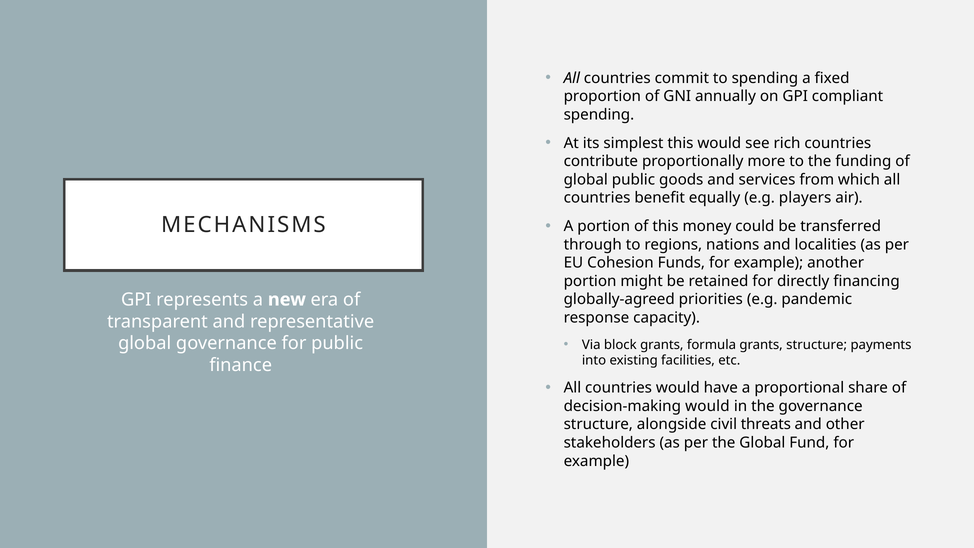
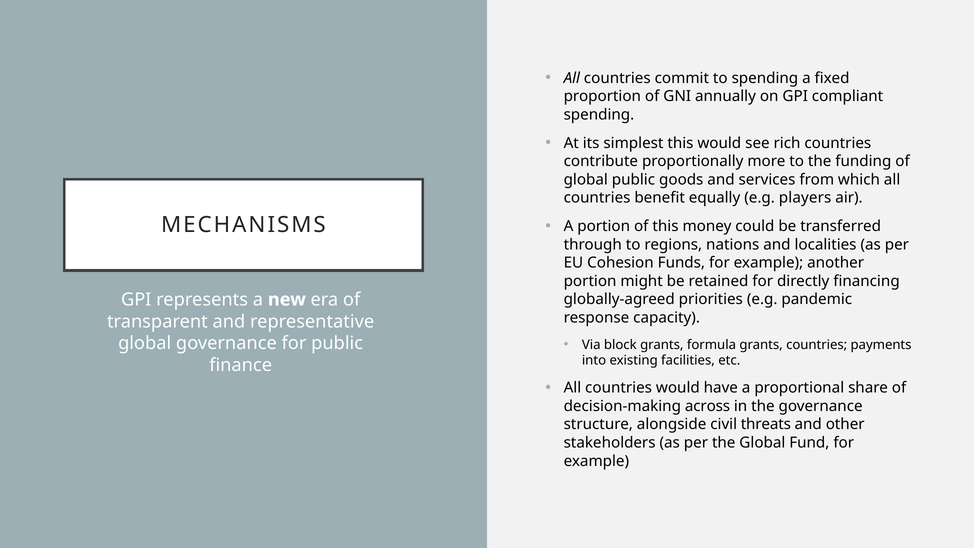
grants structure: structure -> countries
decision-making would: would -> across
